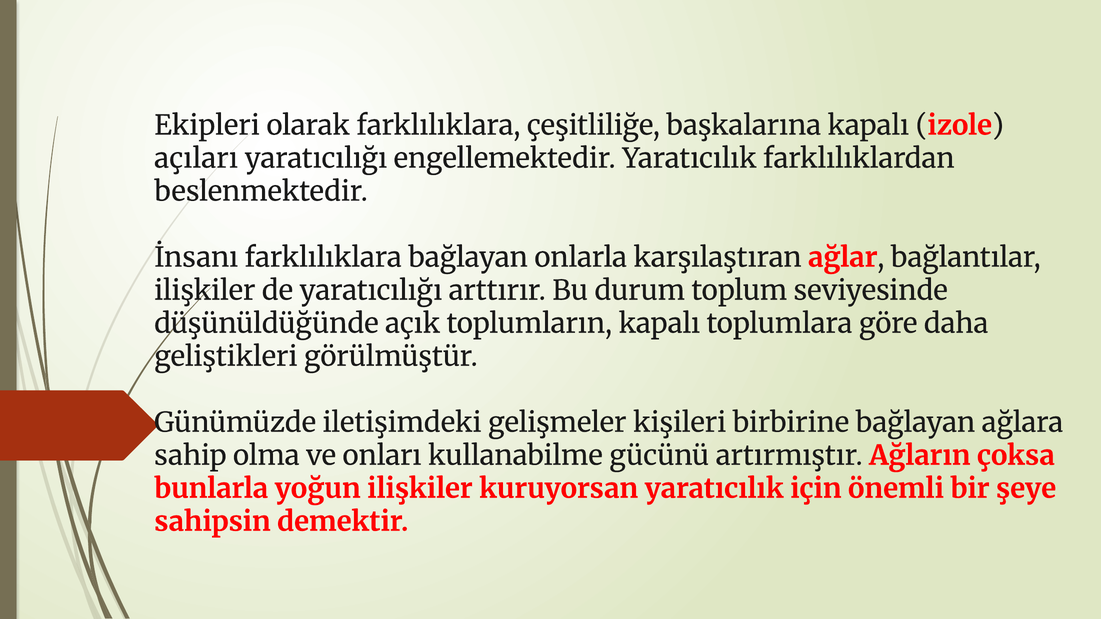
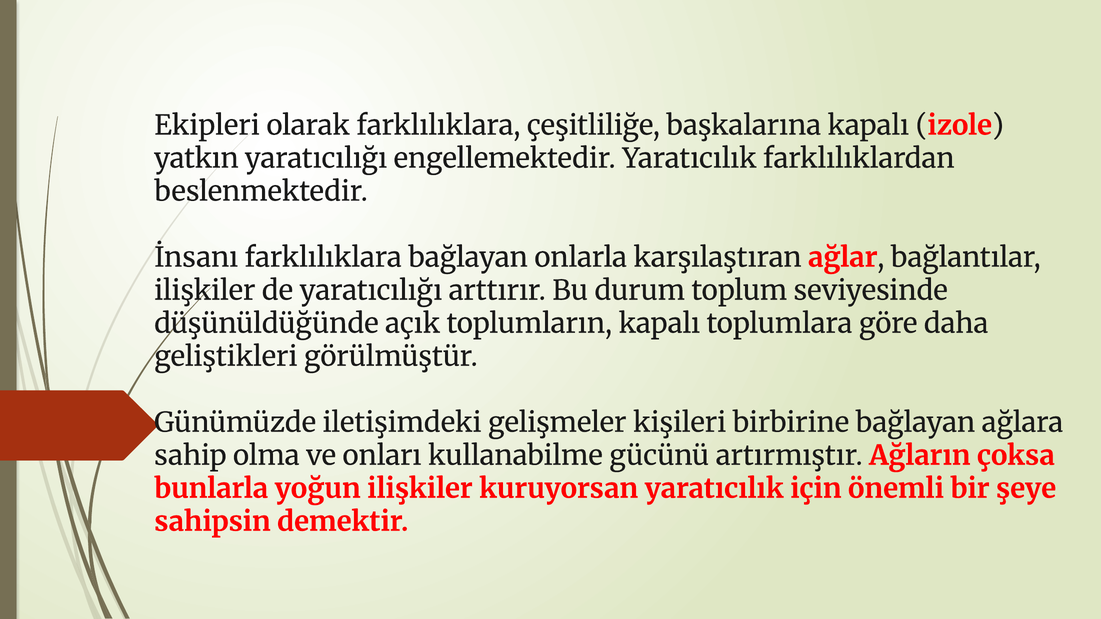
açıları: açıları -> yatkın
